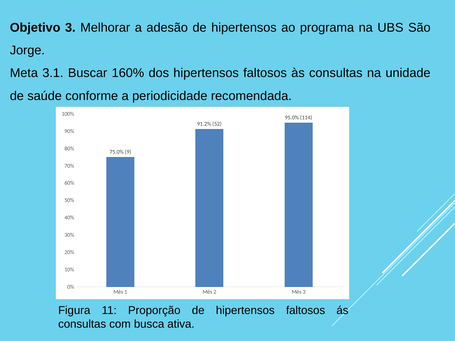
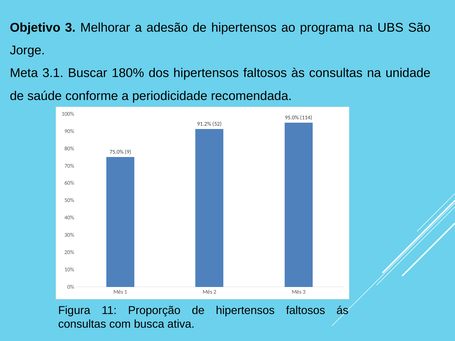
160%: 160% -> 180%
